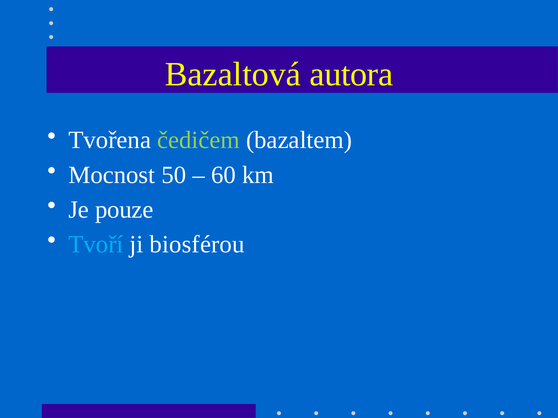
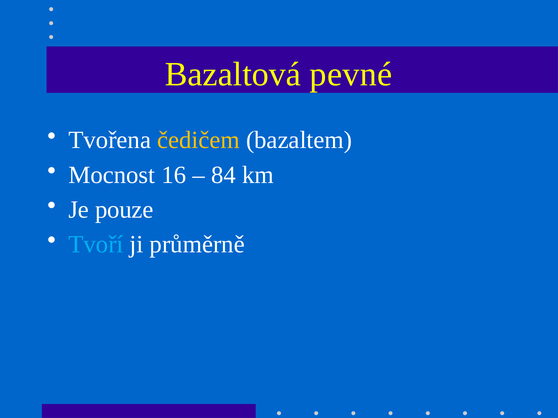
autora: autora -> pevné
čedičem colour: light green -> yellow
50: 50 -> 16
60: 60 -> 84
biosférou: biosférou -> průměrně
